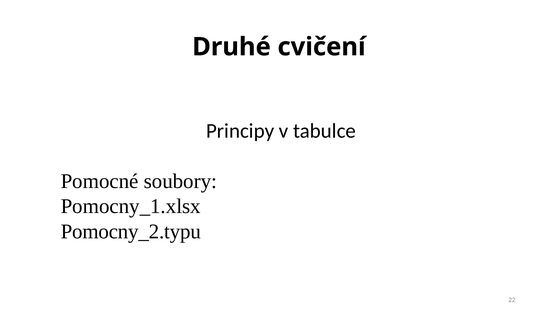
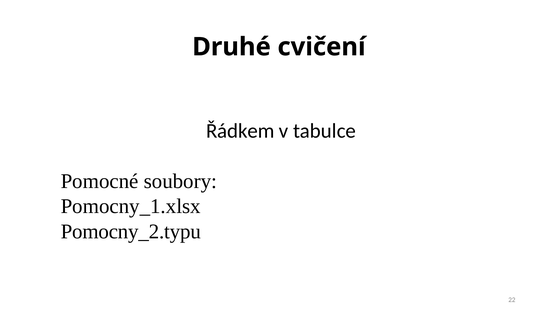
Principy: Principy -> Řádkem
